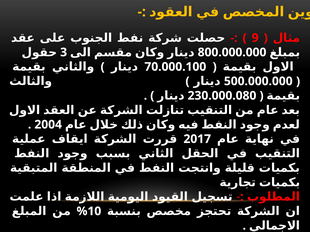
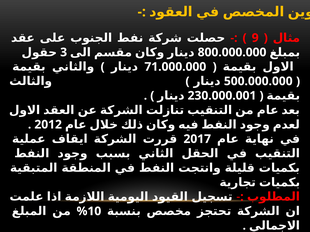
70.000.100: 70.000.100 -> 71.000.000
230.000.080: 230.000.080 -> 230.000.001
2004: 2004 -> 2012
